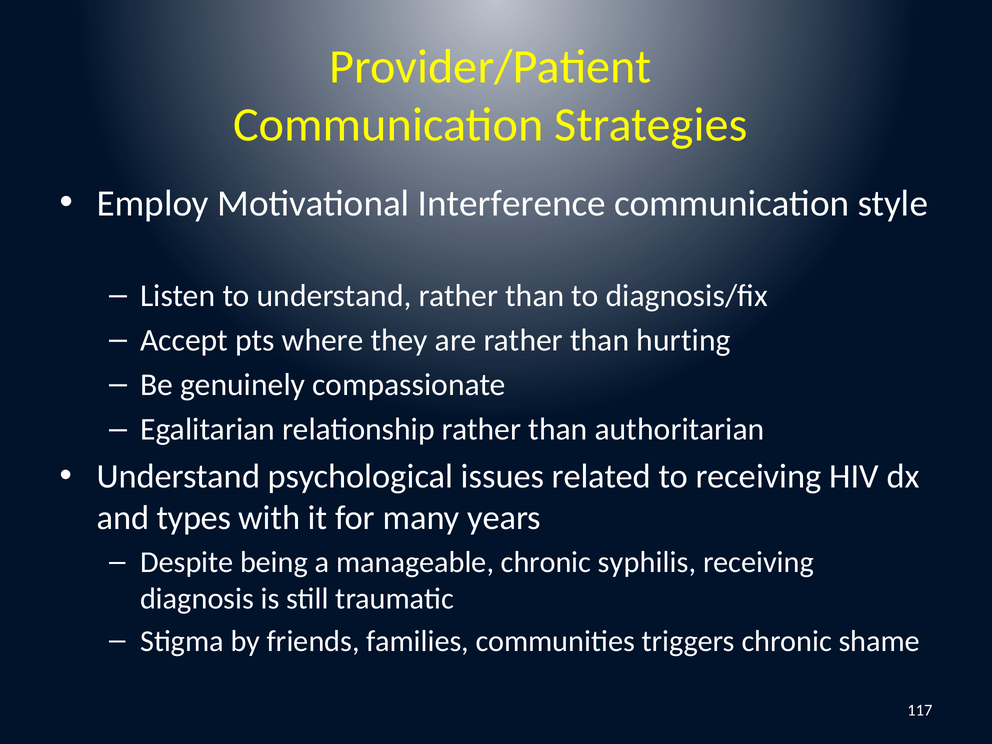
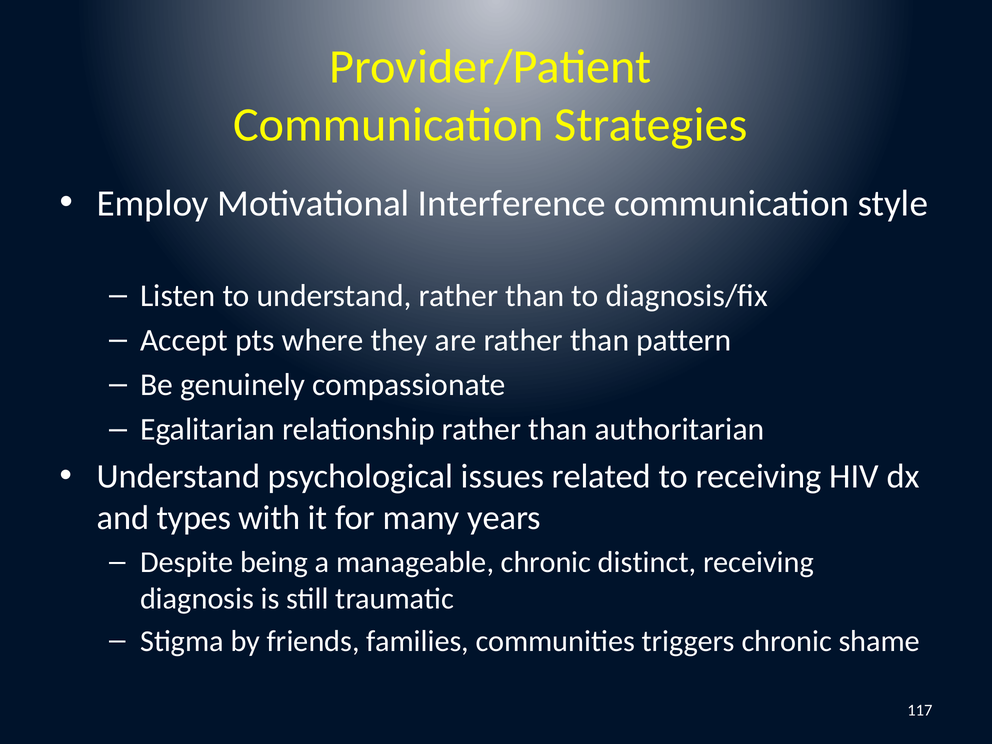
hurting: hurting -> pattern
syphilis: syphilis -> distinct
